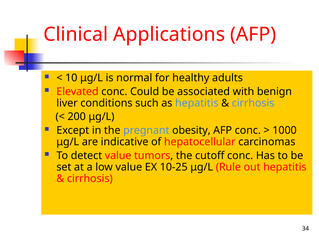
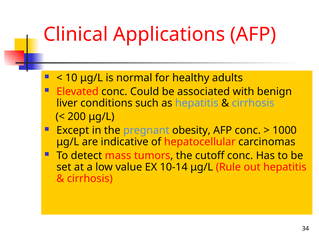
detect value: value -> mass
10-25: 10-25 -> 10-14
